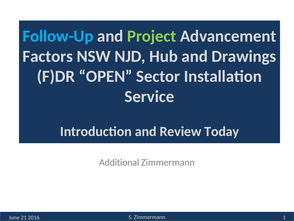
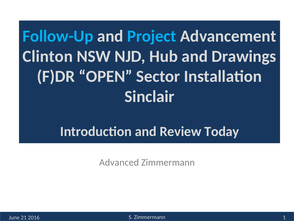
Project colour: light green -> light blue
Factors: Factors -> Clinton
Service: Service -> Sinclair
Additional: Additional -> Advanced
